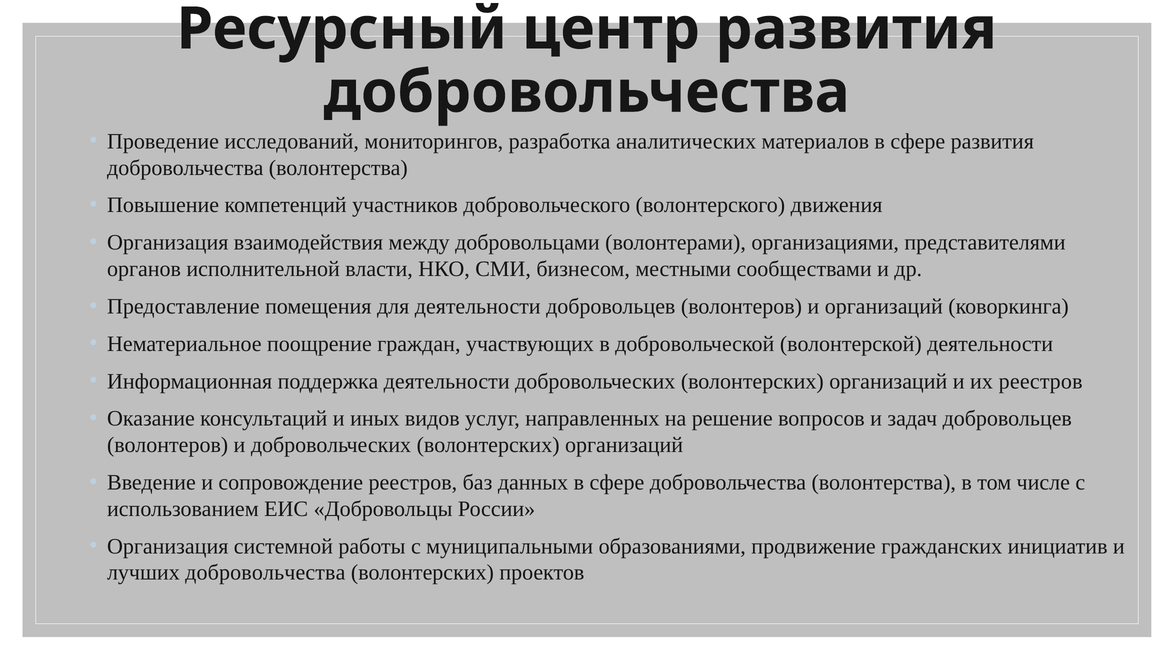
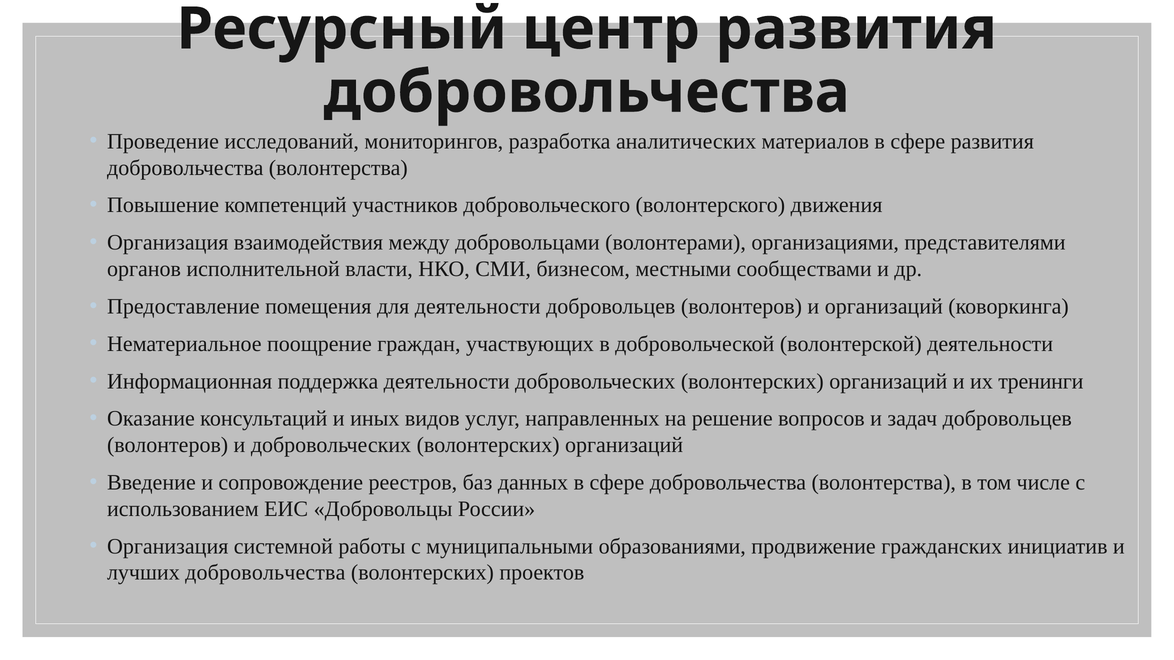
их реестров: реестров -> тренинги
